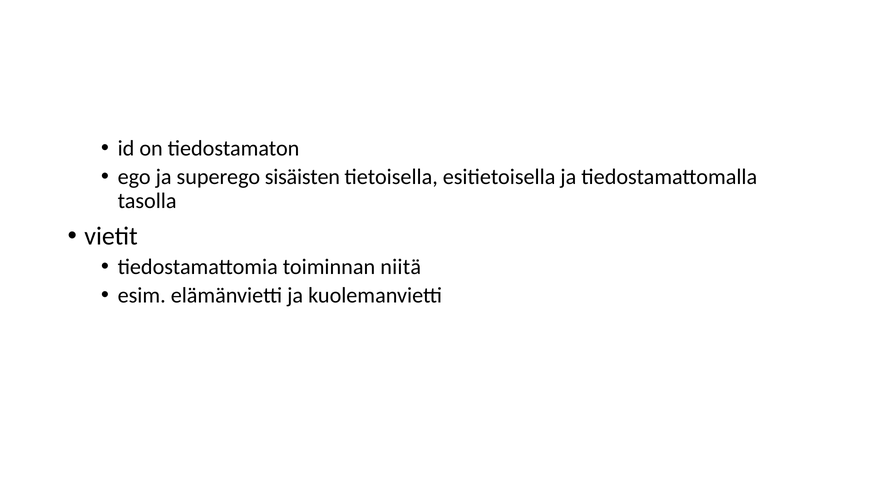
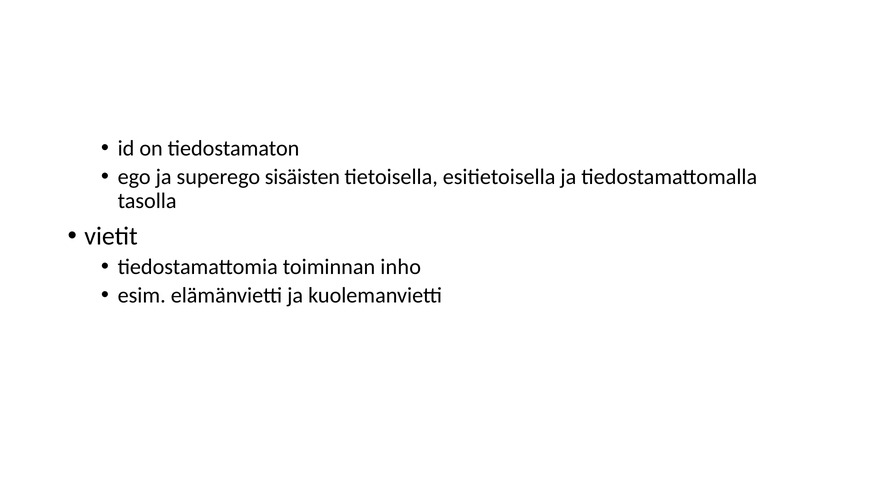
niitä: niitä -> inho
